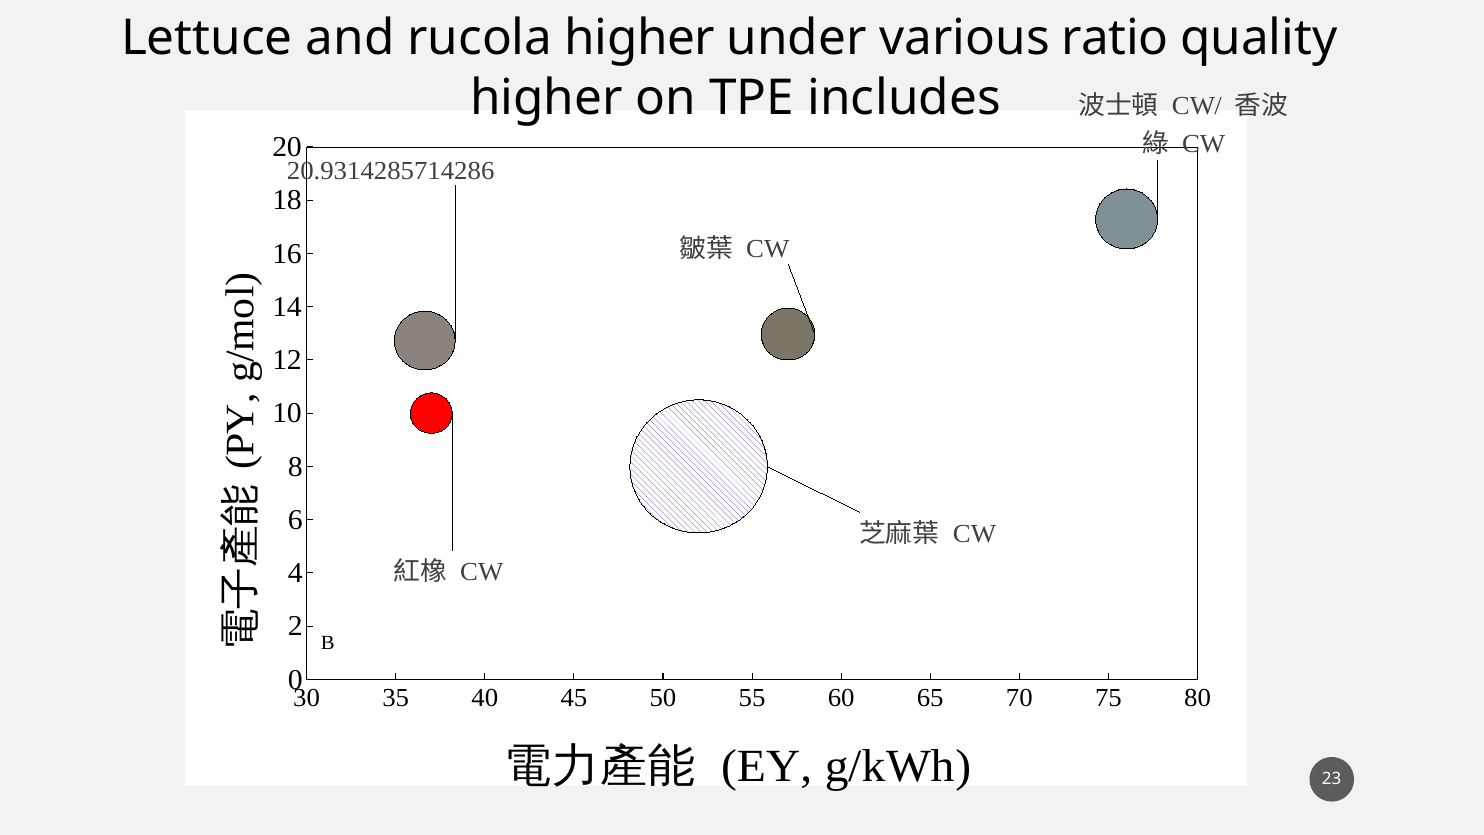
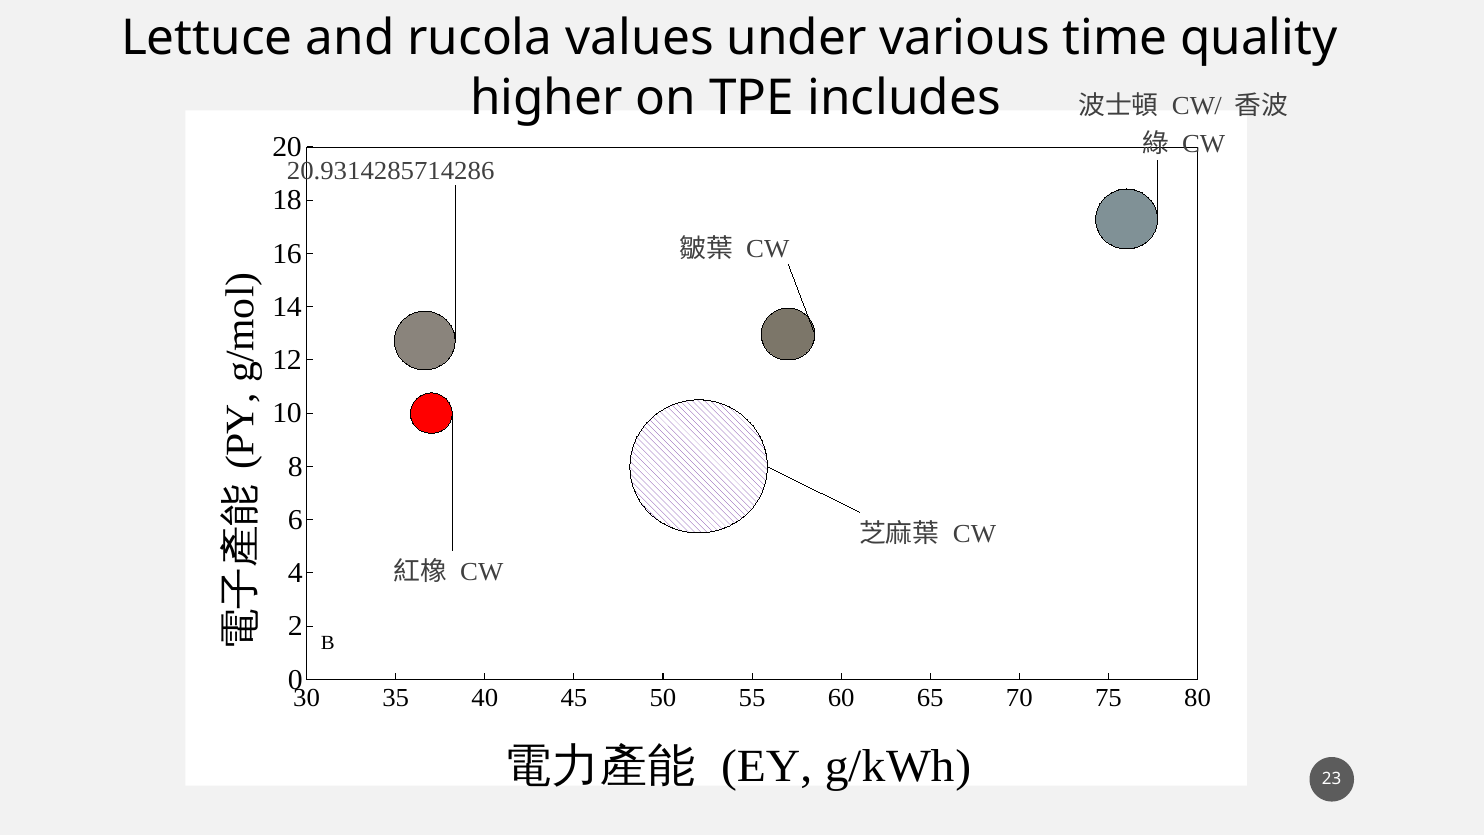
rucola higher: higher -> values
ratio: ratio -> time
